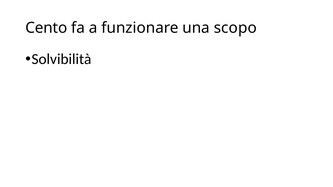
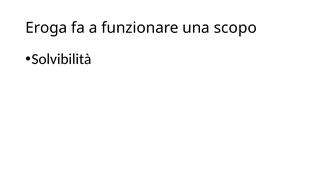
Cento: Cento -> Eroga
